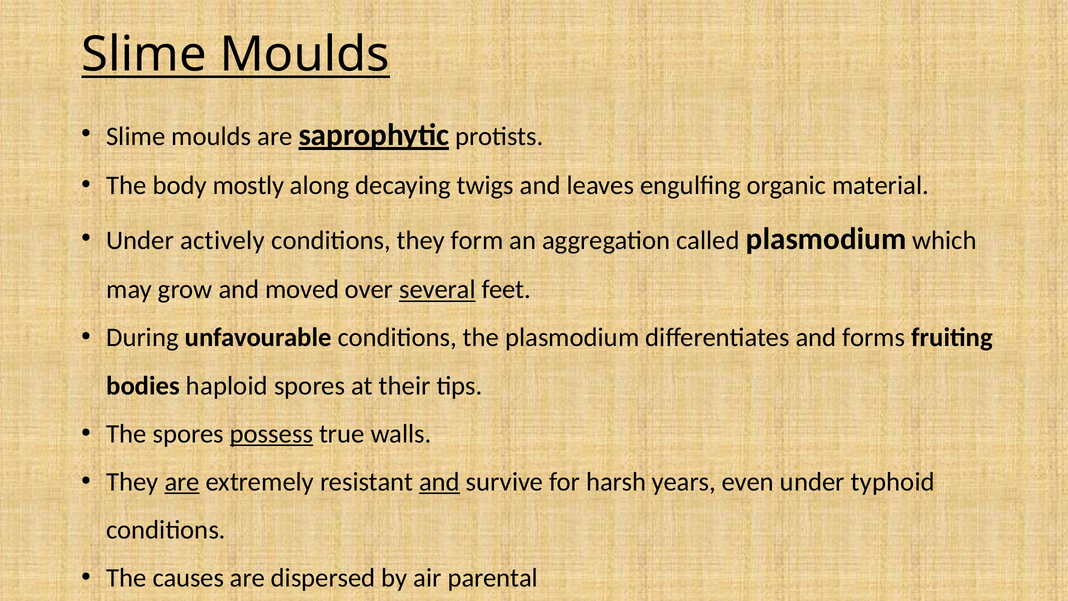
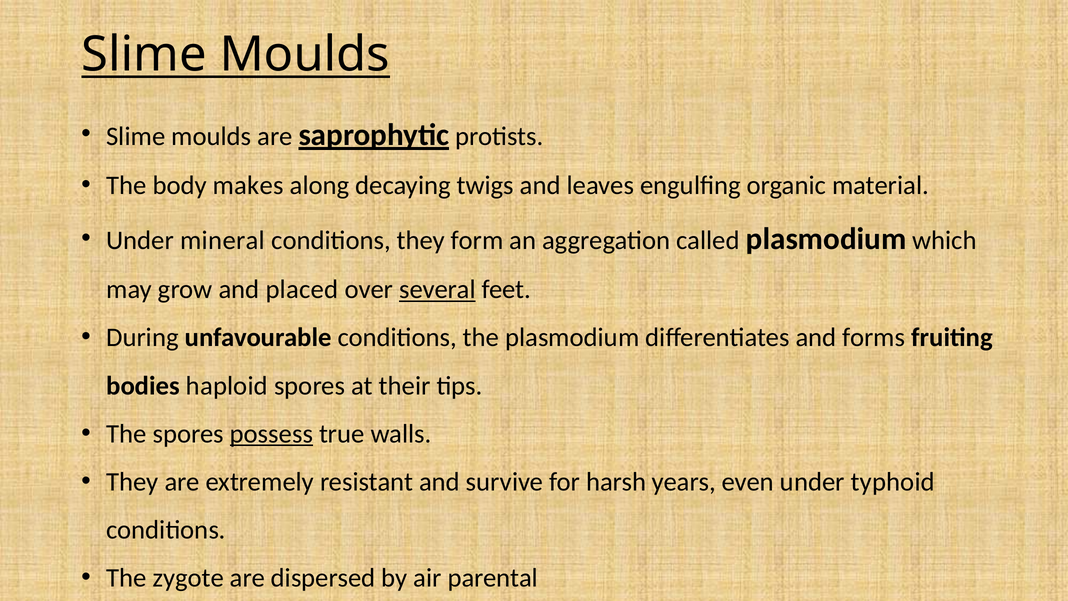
mostly: mostly -> makes
actively: actively -> mineral
moved: moved -> placed
are at (182, 482) underline: present -> none
and at (439, 482) underline: present -> none
causes: causes -> zygote
